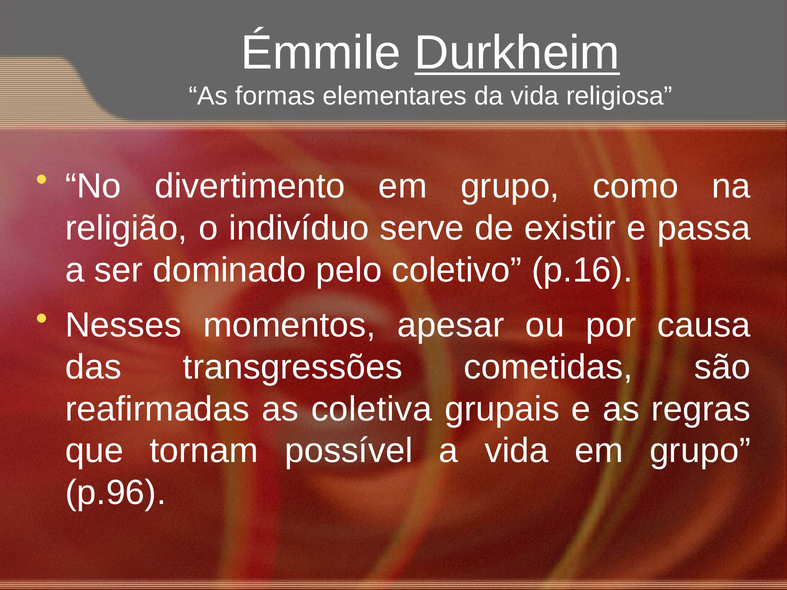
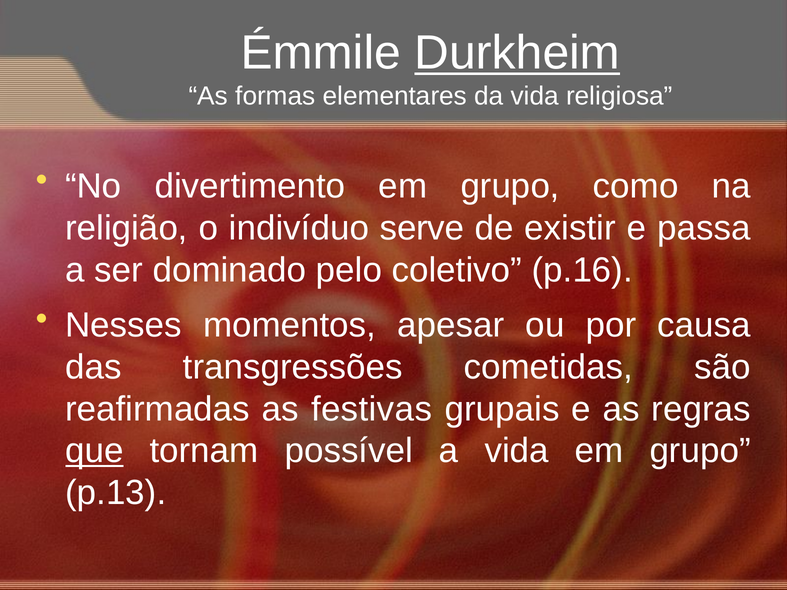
coletiva: coletiva -> festivas
que underline: none -> present
p.96: p.96 -> p.13
